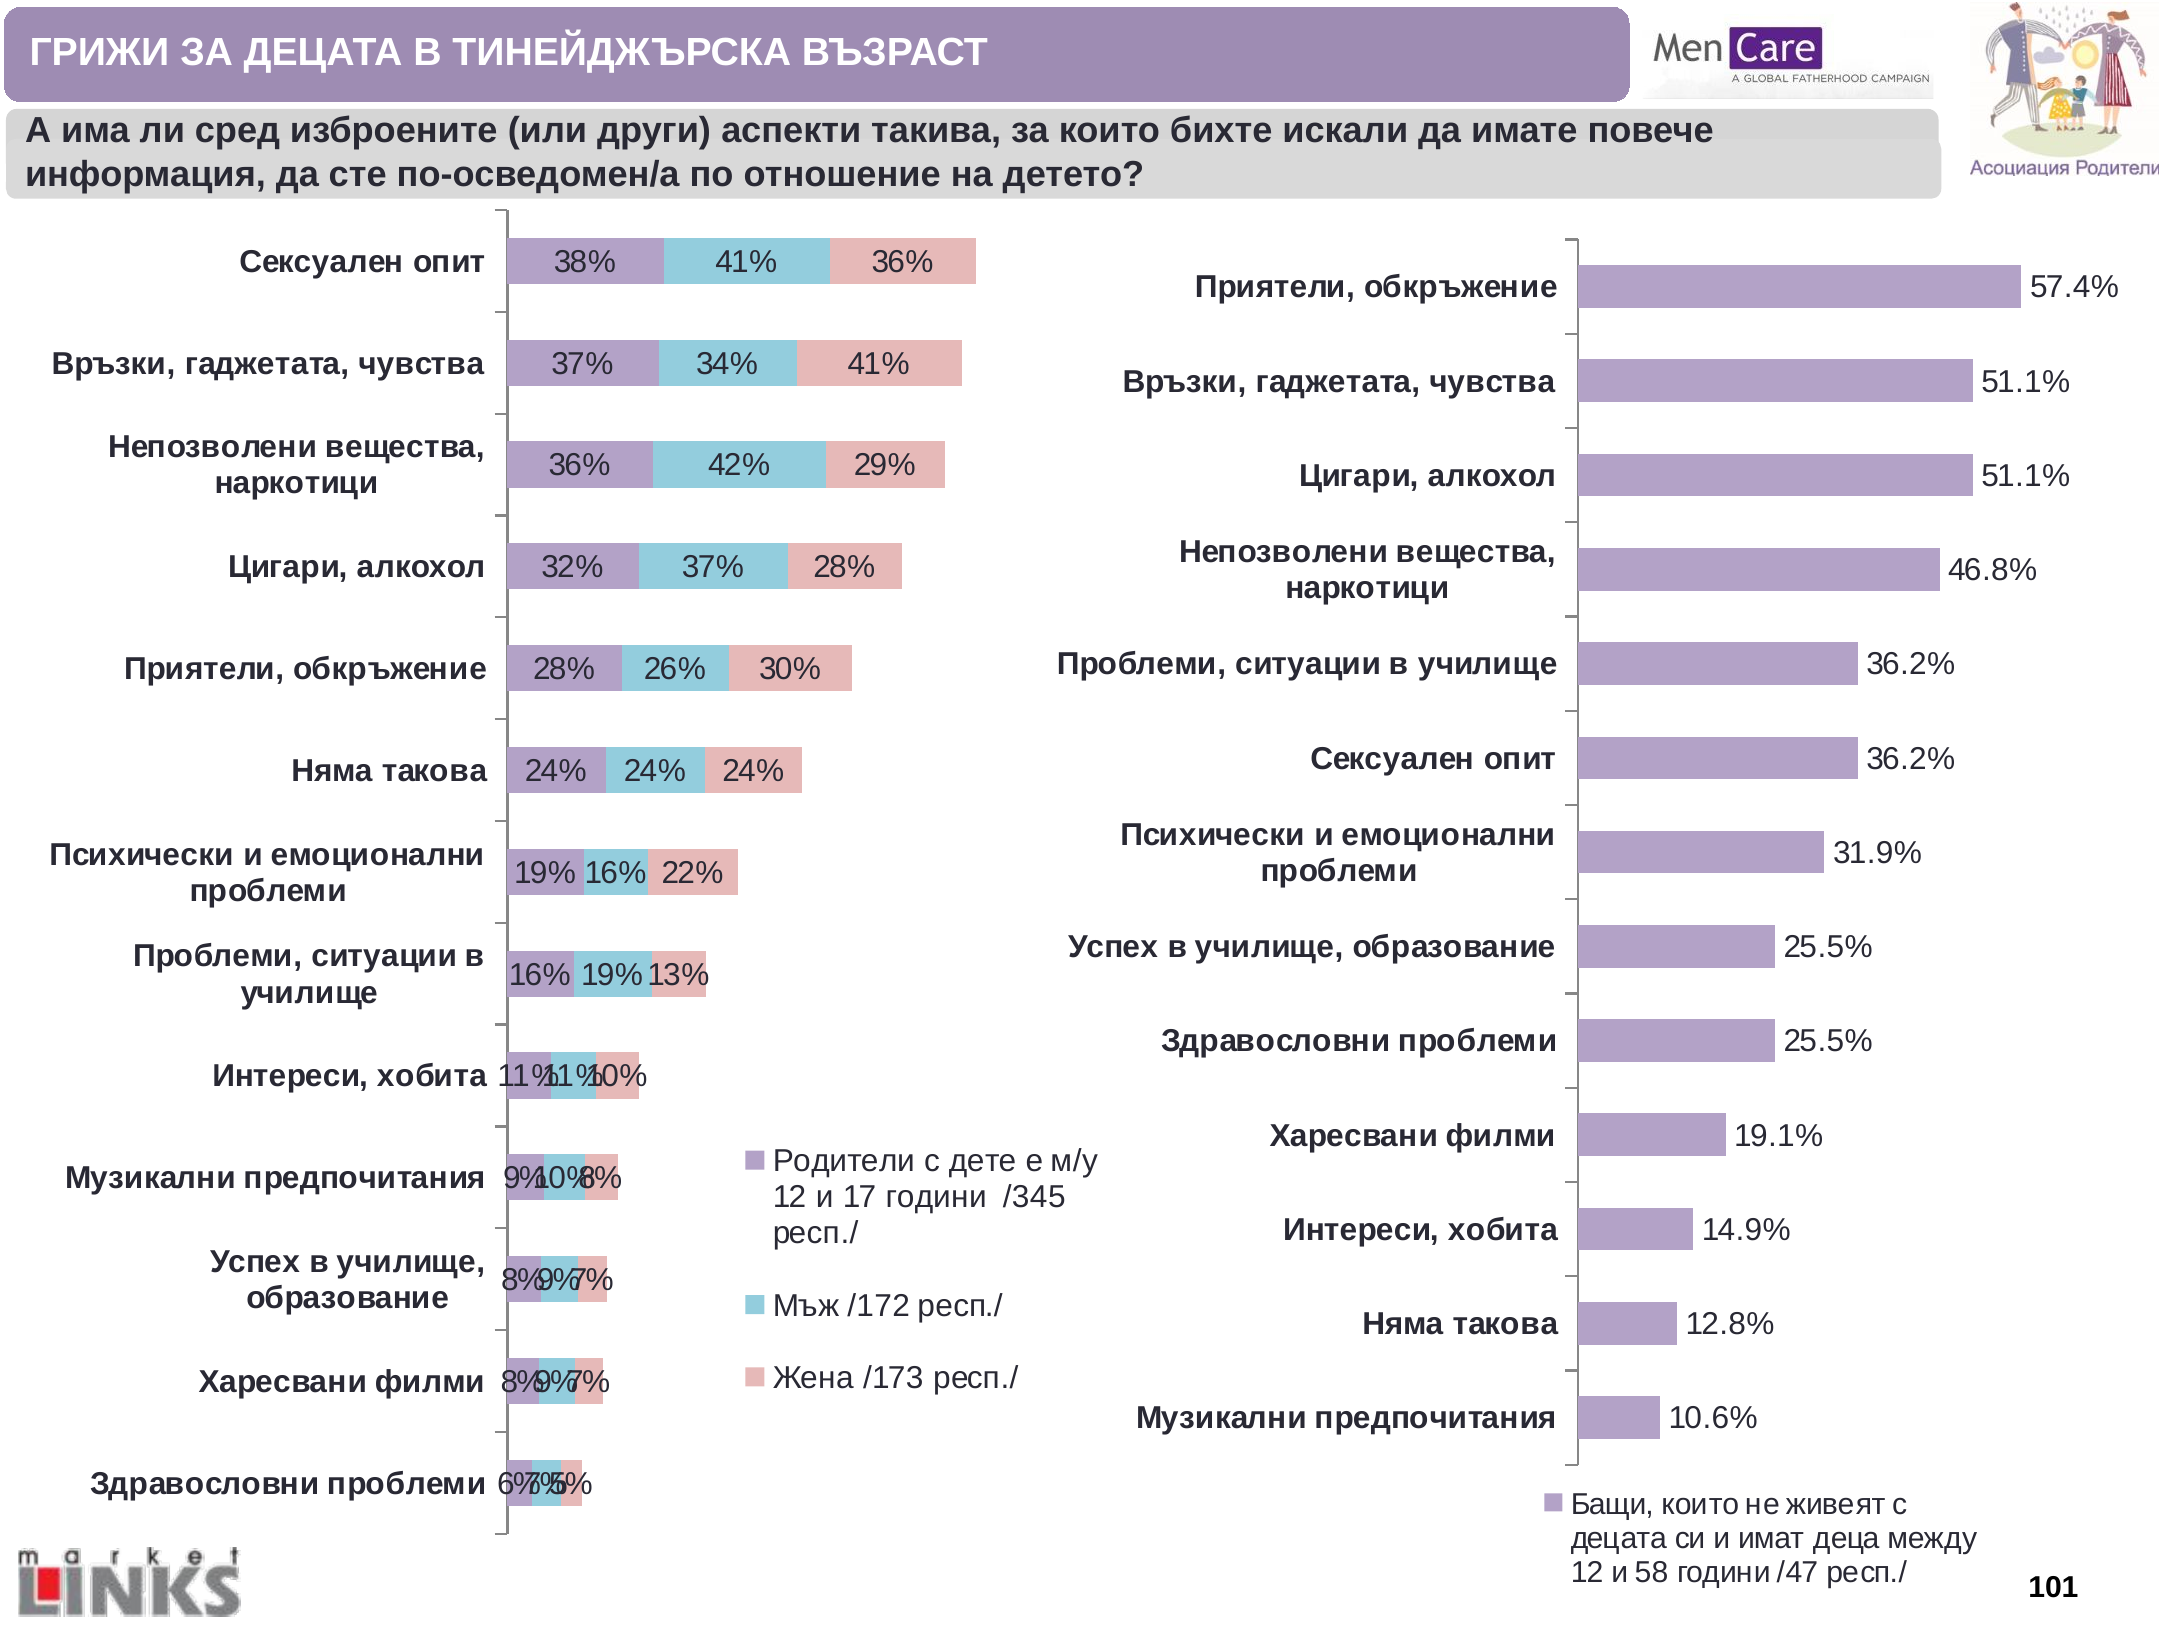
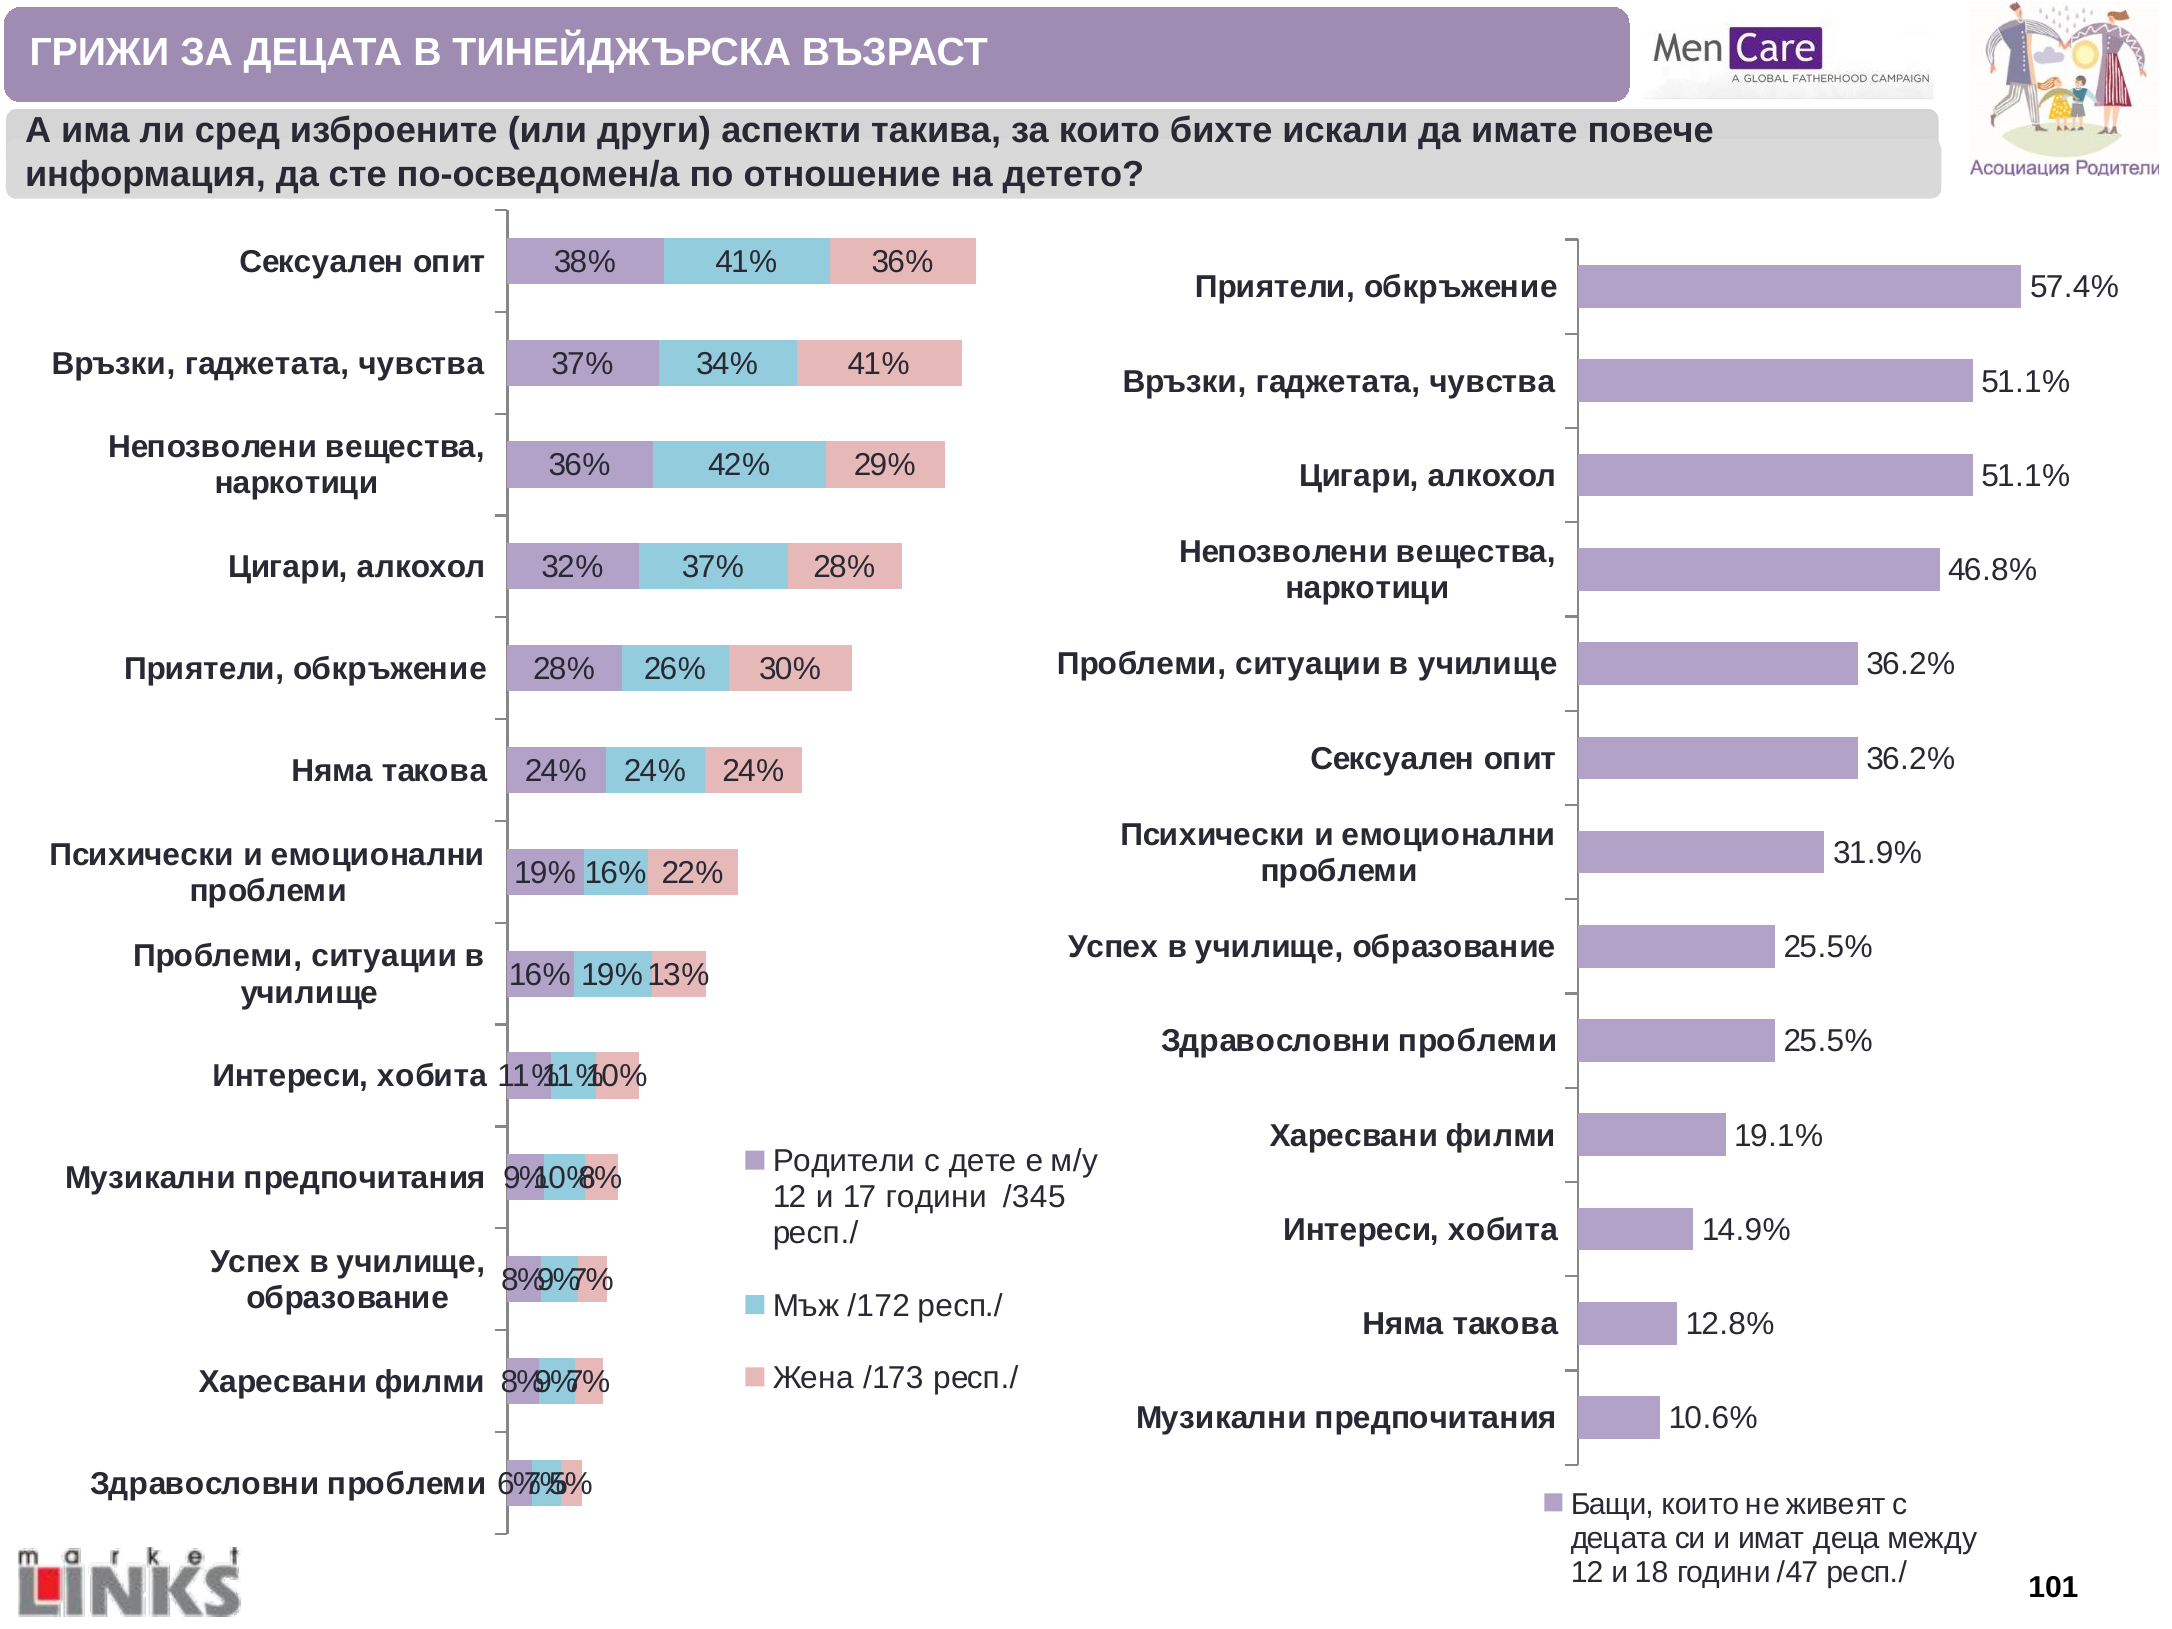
58: 58 -> 18
